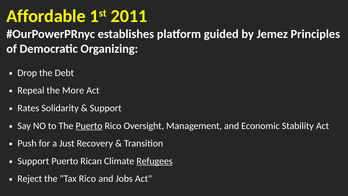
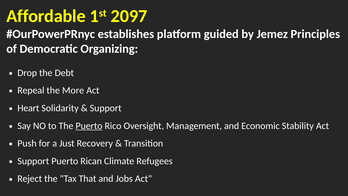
2011: 2011 -> 2097
Rates: Rates -> Heart
Refugees underline: present -> none
Tax Rico: Rico -> That
